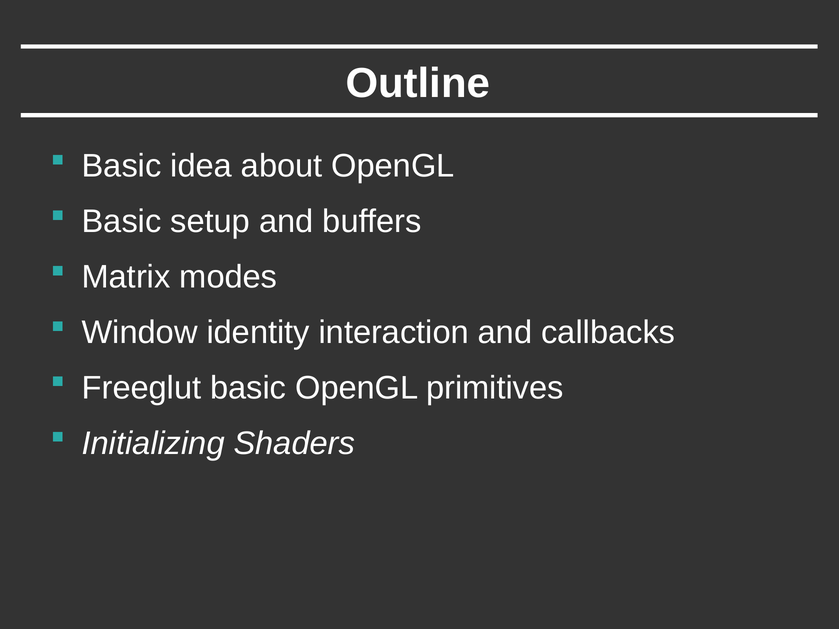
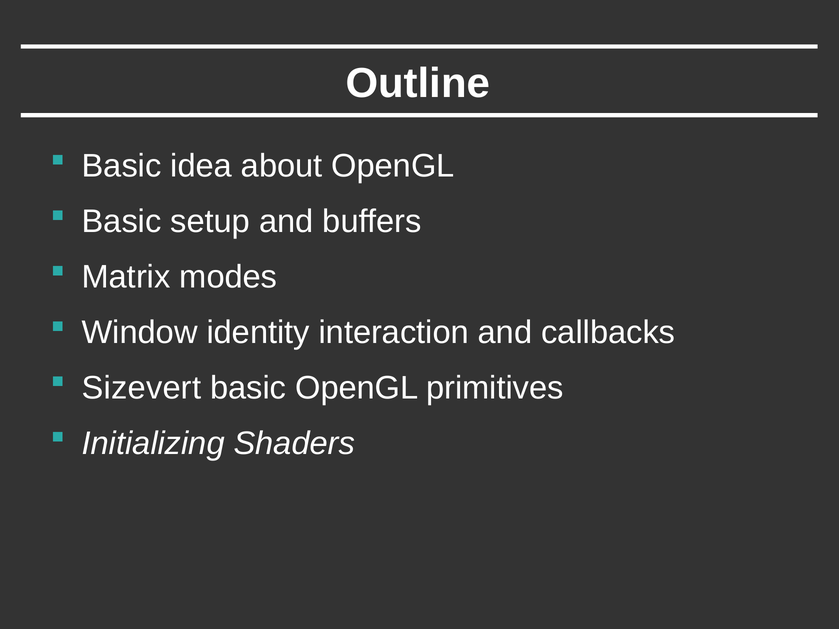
Freeglut: Freeglut -> Sizevert
